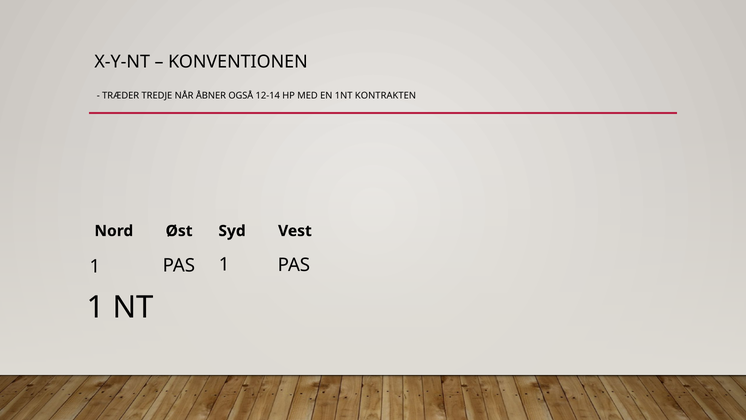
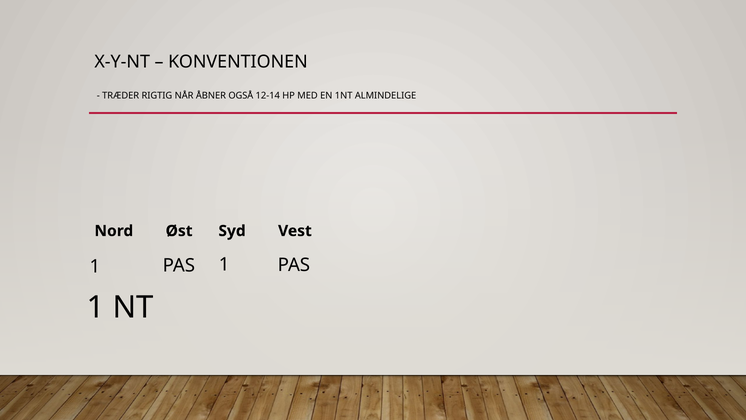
TREDJE: TREDJE -> RIGTIG
KONTRAKTEN: KONTRAKTEN -> ALMINDELIGE
